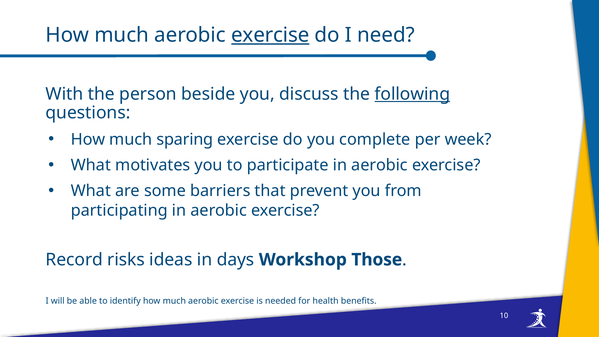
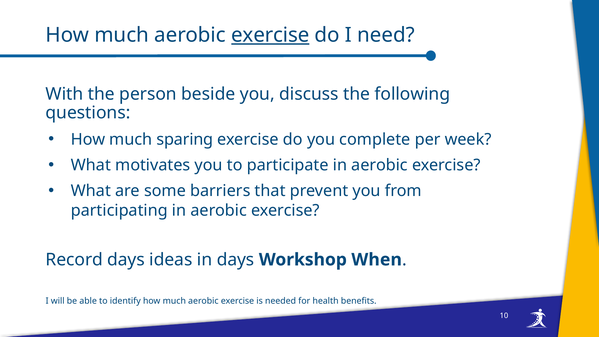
following underline: present -> none
Record risks: risks -> days
Those: Those -> When
